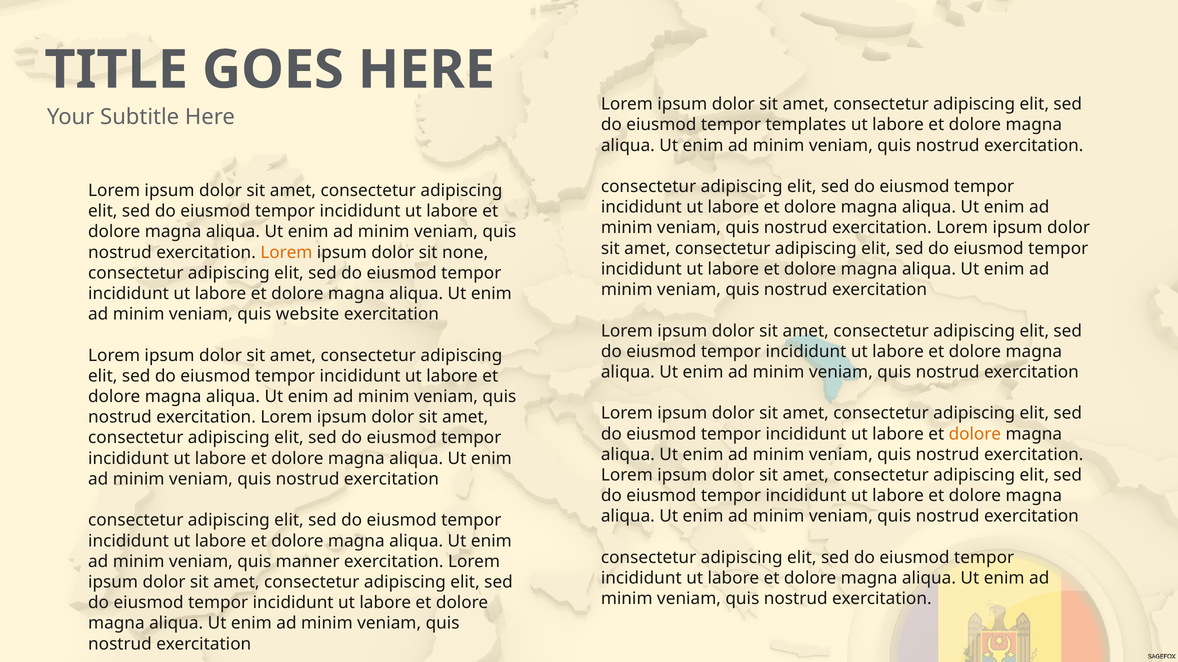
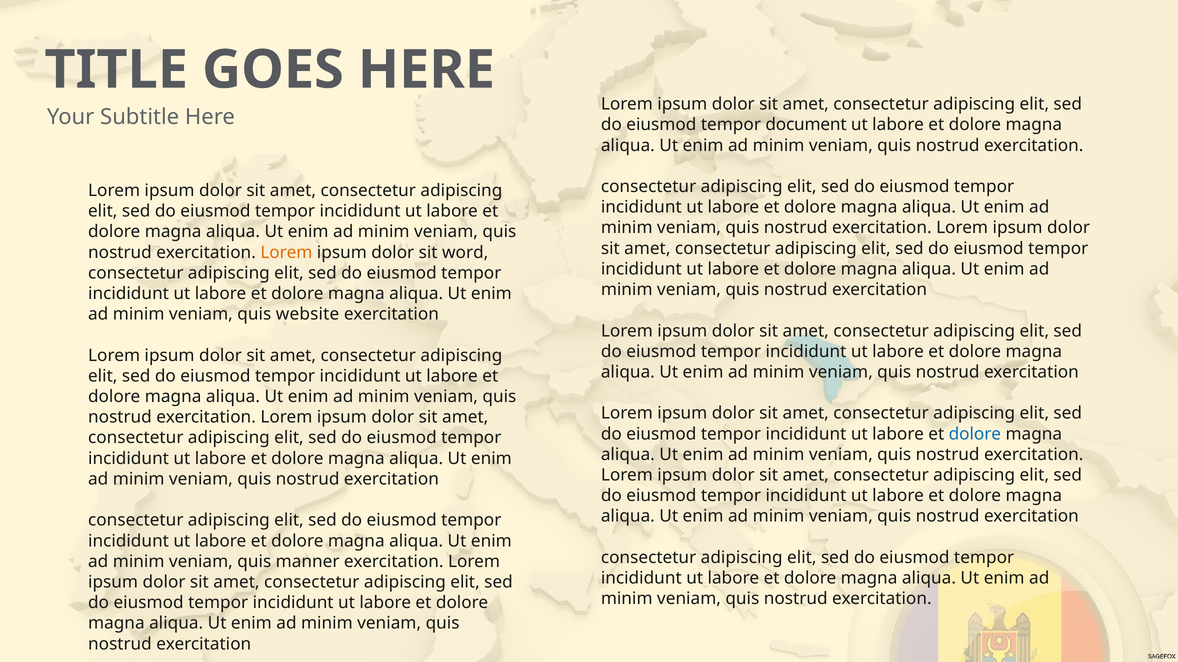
templates: templates -> document
none: none -> word
dolore at (975, 434) colour: orange -> blue
